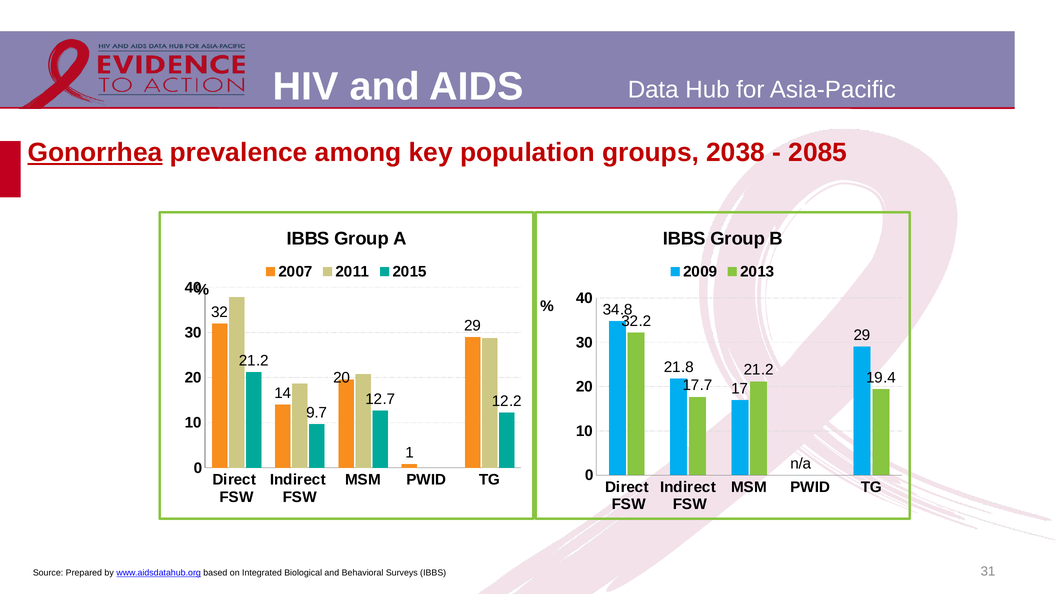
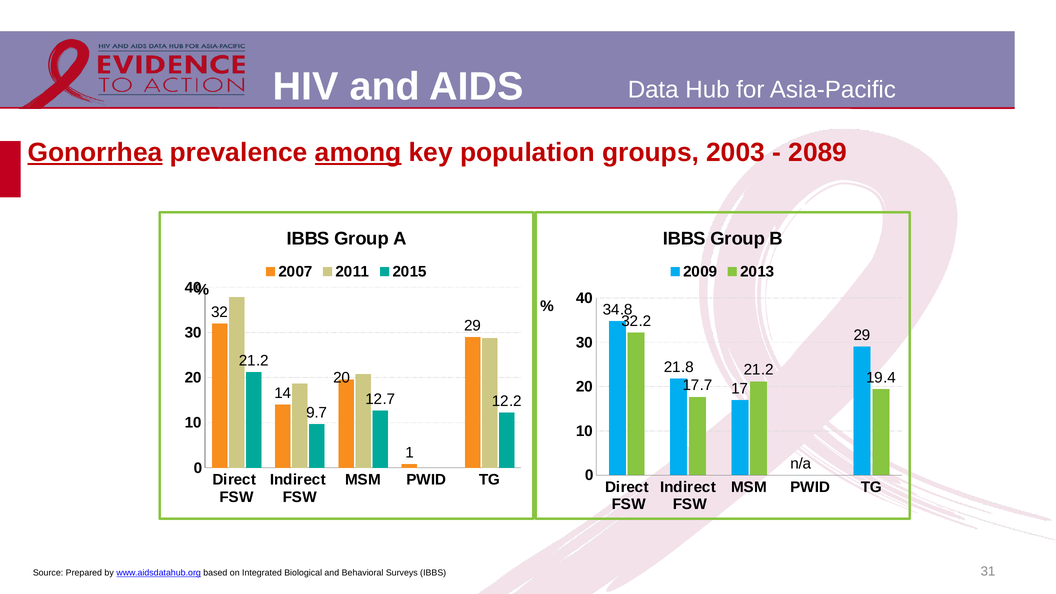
among underline: none -> present
2038: 2038 -> 2003
2085: 2085 -> 2089
